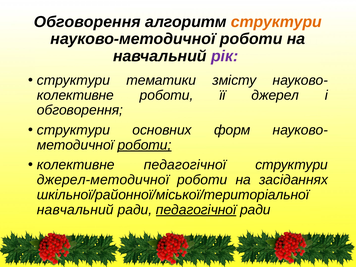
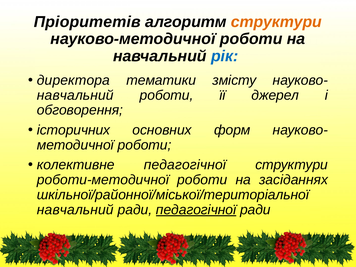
Обговорення at (87, 22): Обговорення -> Пріоритетів
рік colour: purple -> blue
структури at (74, 80): структури -> директора
колективне at (75, 95): колективне -> навчальний
структури at (74, 130): структури -> історичних
роботи at (145, 145) underline: present -> none
джерел-методичної: джерел-методичної -> роботи-методичної
